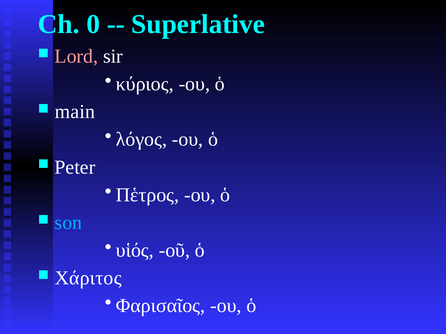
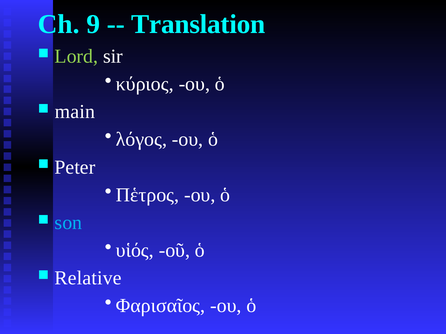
0: 0 -> 9
Superlative: Superlative -> Translation
Lord colour: pink -> light green
Χάριτος: Χάριτος -> Relative
